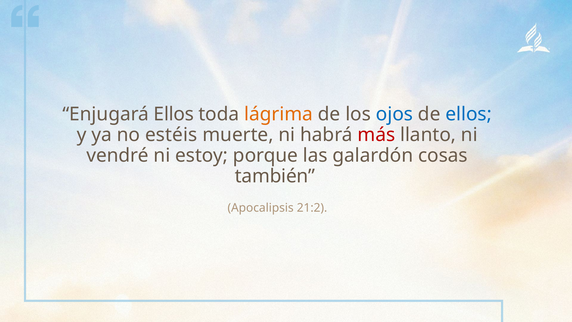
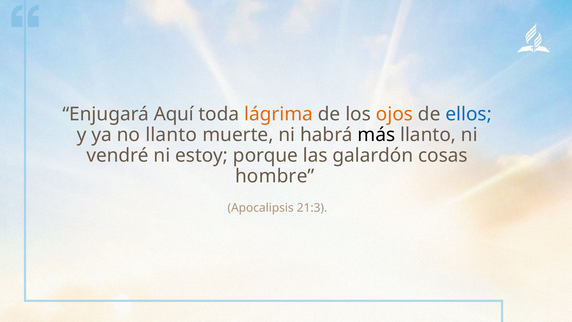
Enjugará Ellos: Ellos -> Aquí
ojos colour: blue -> orange
no estéis: estéis -> llanto
más colour: red -> black
también: también -> hombre
21:2: 21:2 -> 21:3
